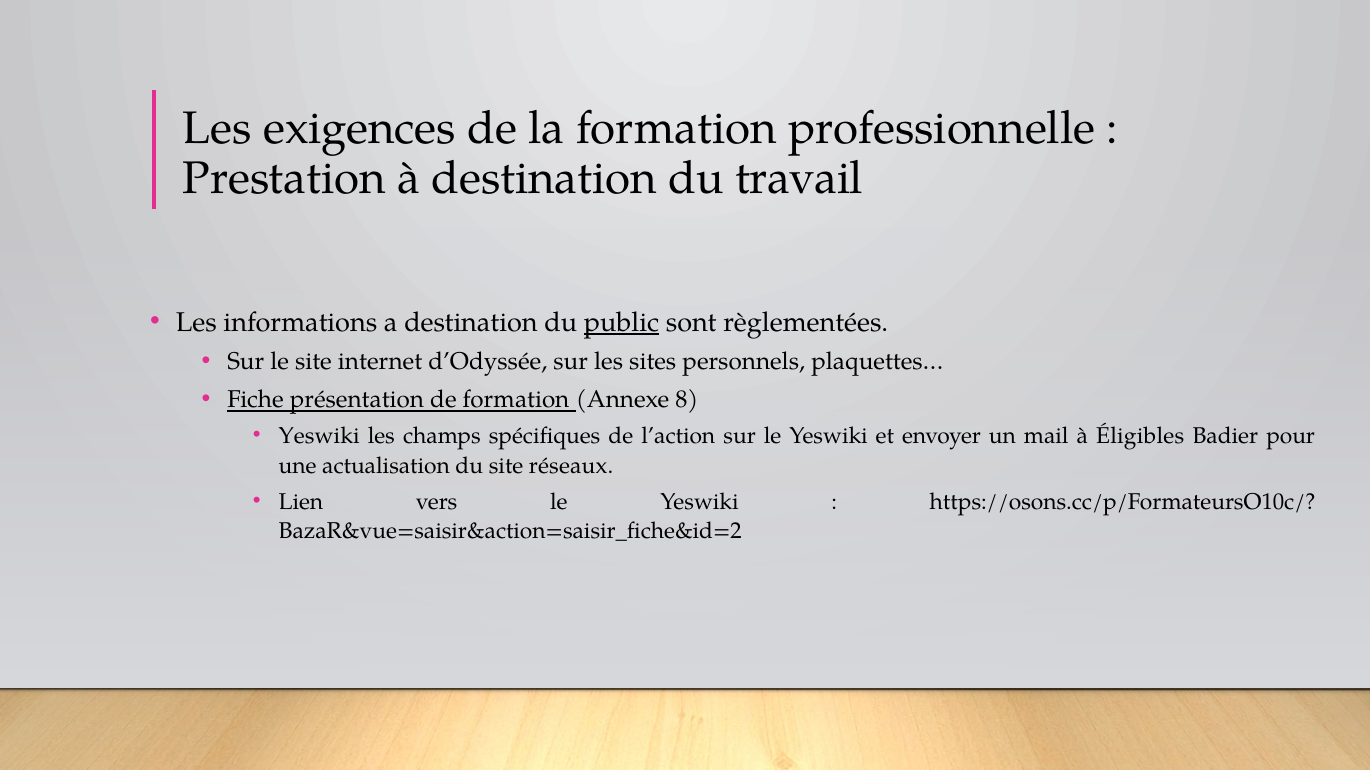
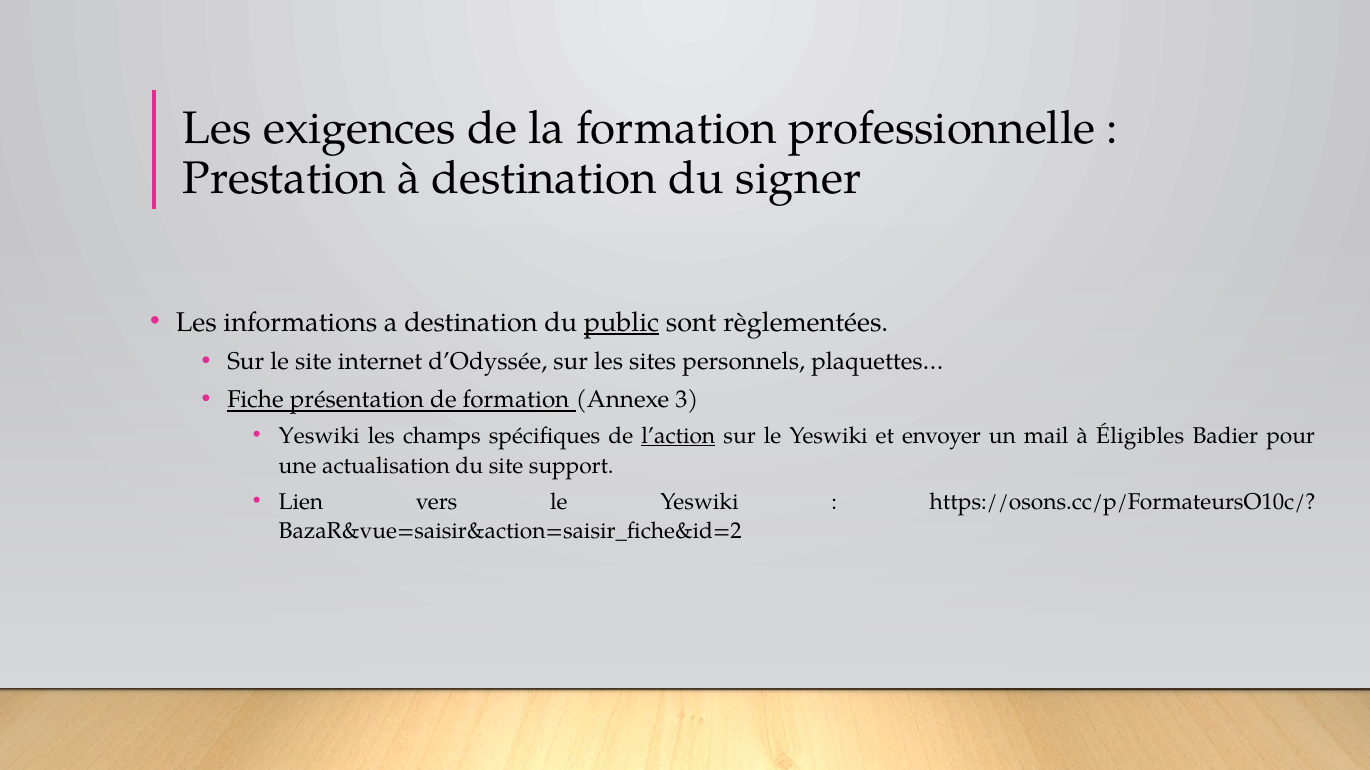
travail: travail -> signer
8: 8 -> 3
l’action underline: none -> present
réseaux: réseaux -> support
